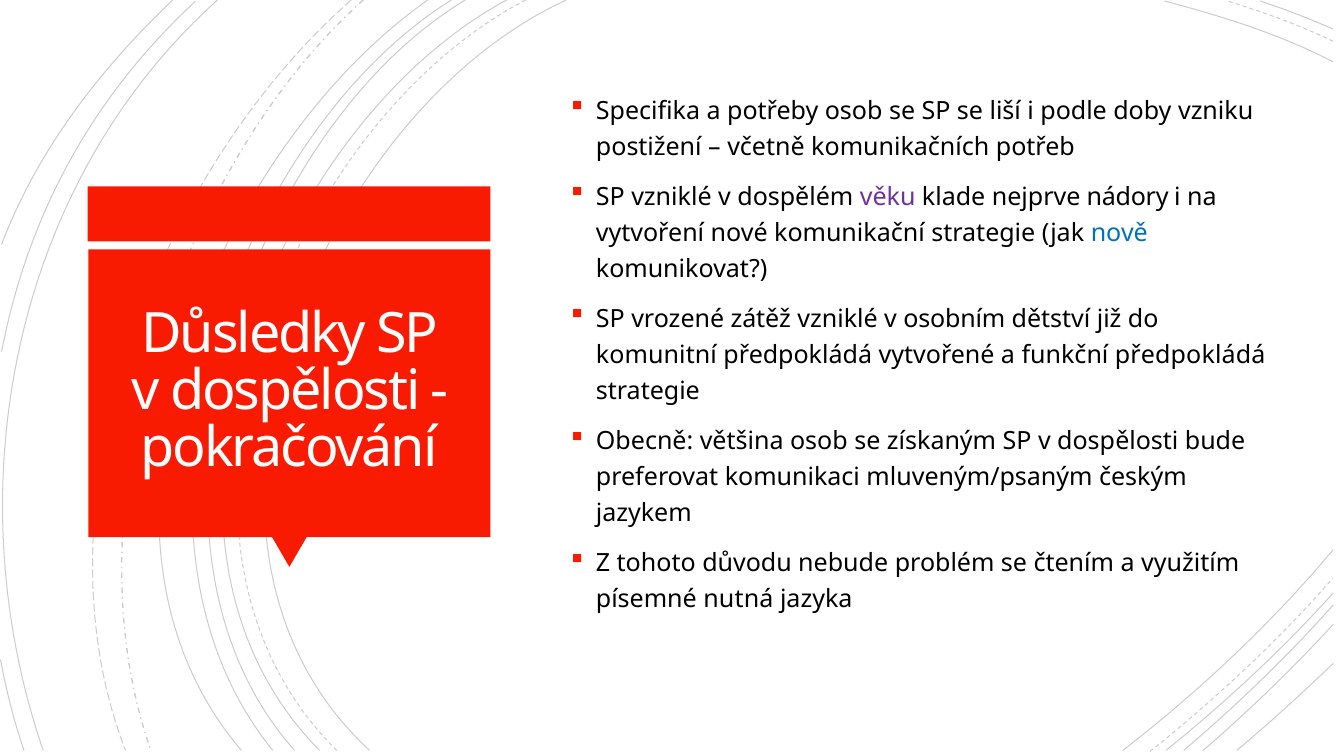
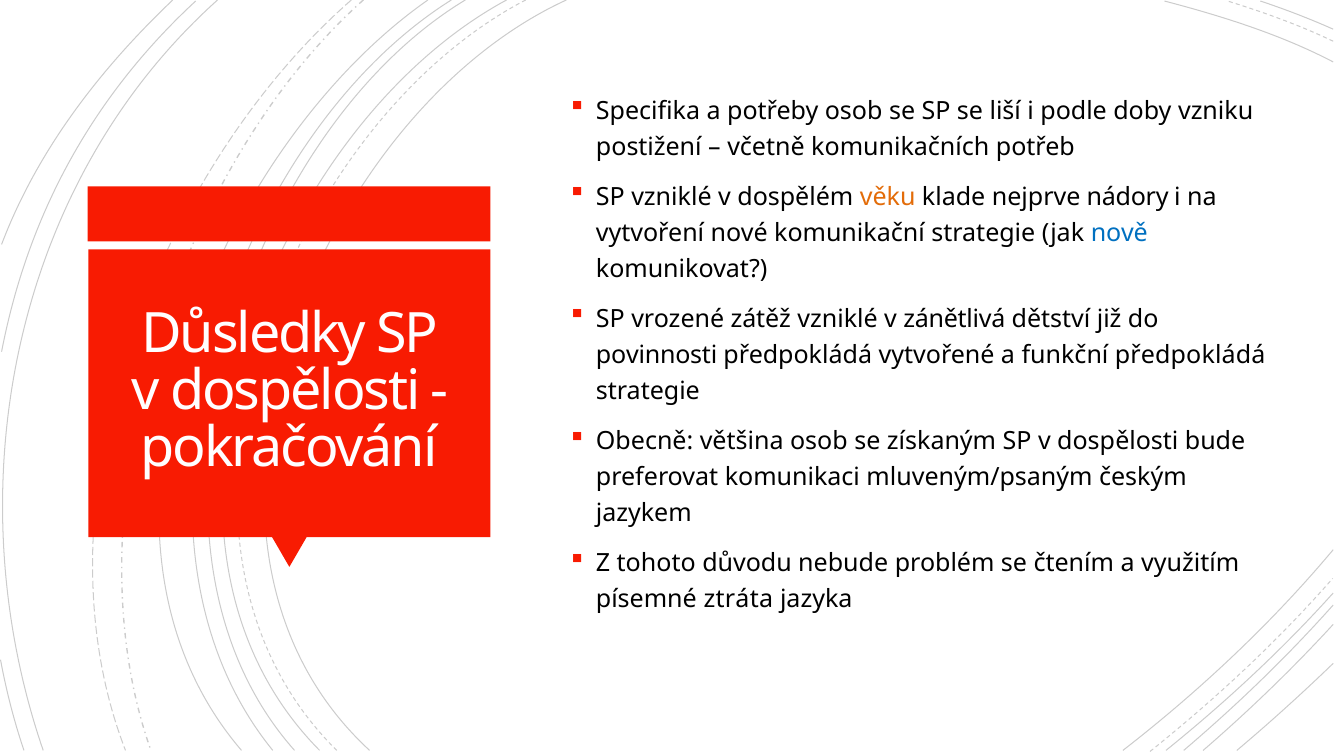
věku colour: purple -> orange
osobním: osobním -> zánětlivá
komunitní: komunitní -> povinnosti
nutná: nutná -> ztráta
